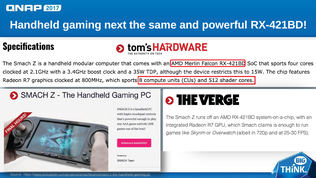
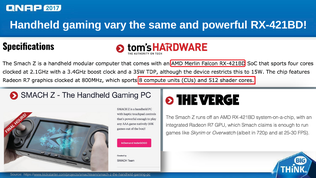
next: next -> vary
